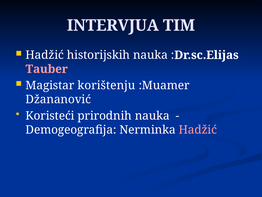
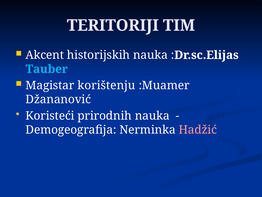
INTERVJUA: INTERVJUA -> TERITORIJI
Hadžić at (45, 55): Hadžić -> Akcent
Tauber colour: pink -> light blue
